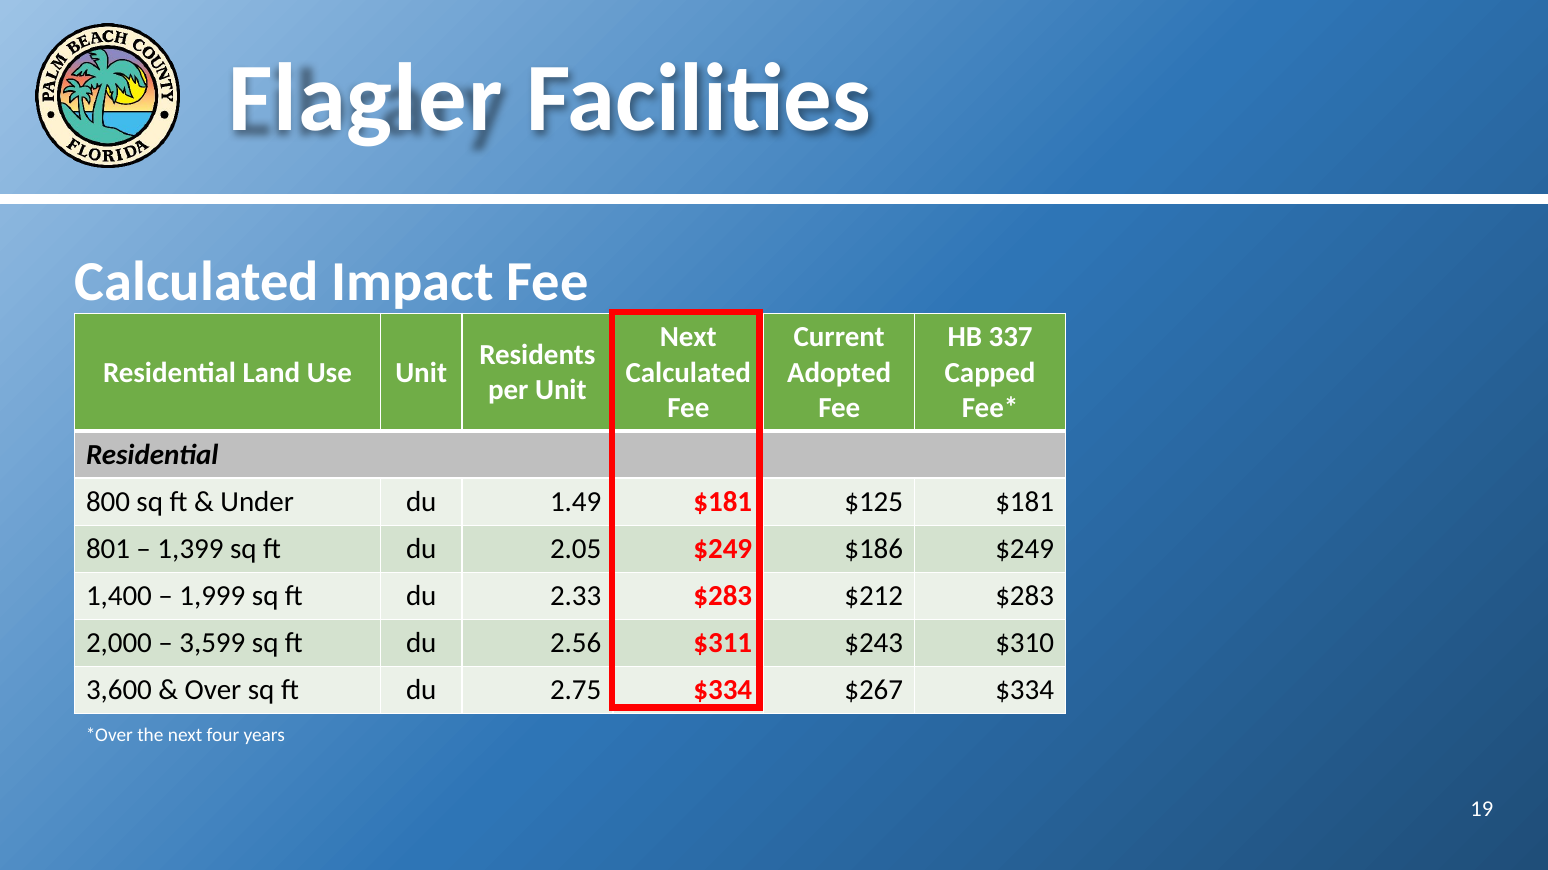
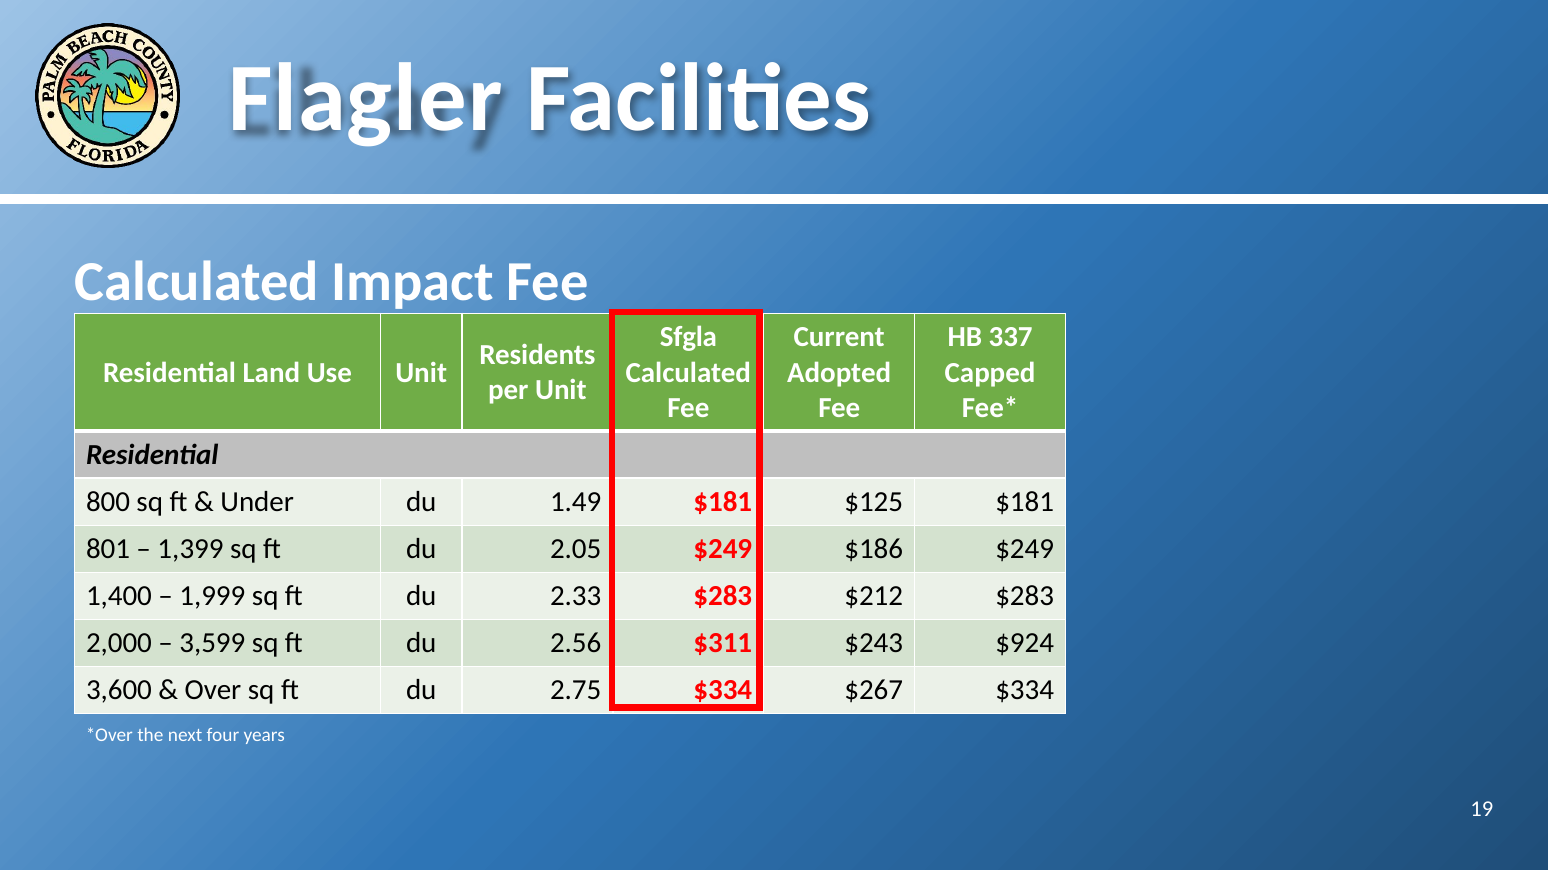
Next at (688, 337): Next -> Sfgla
$310: $310 -> $924
